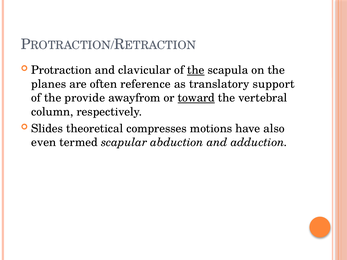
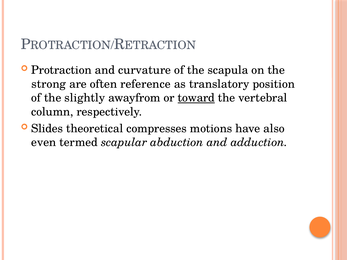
clavicular: clavicular -> curvature
the at (196, 70) underline: present -> none
planes: planes -> strong
support: support -> position
provide: provide -> slightly
